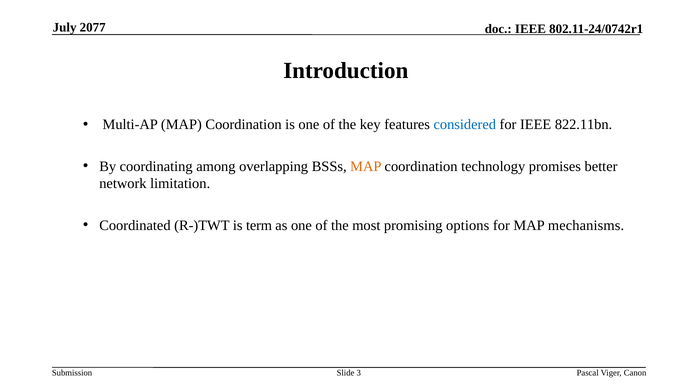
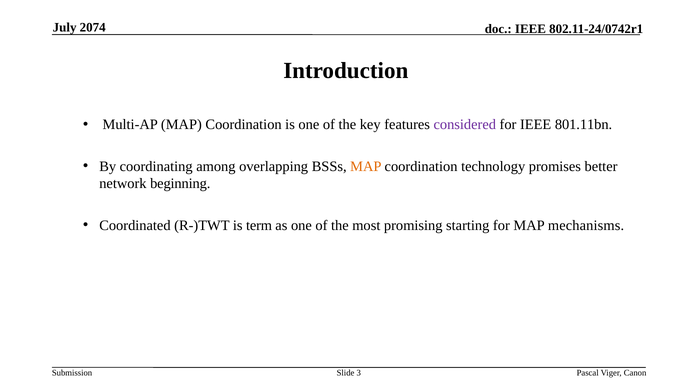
2077: 2077 -> 2074
considered colour: blue -> purple
822.11bn: 822.11bn -> 801.11bn
limitation: limitation -> beginning
options: options -> starting
